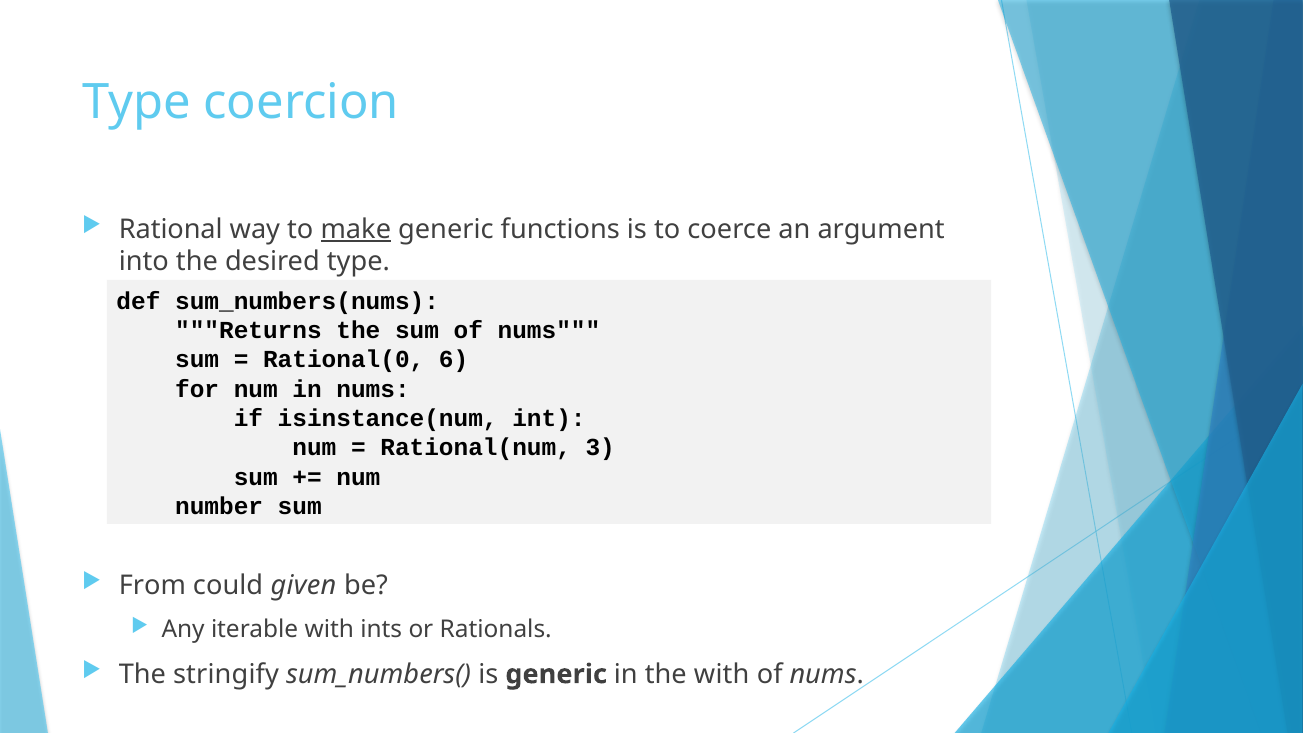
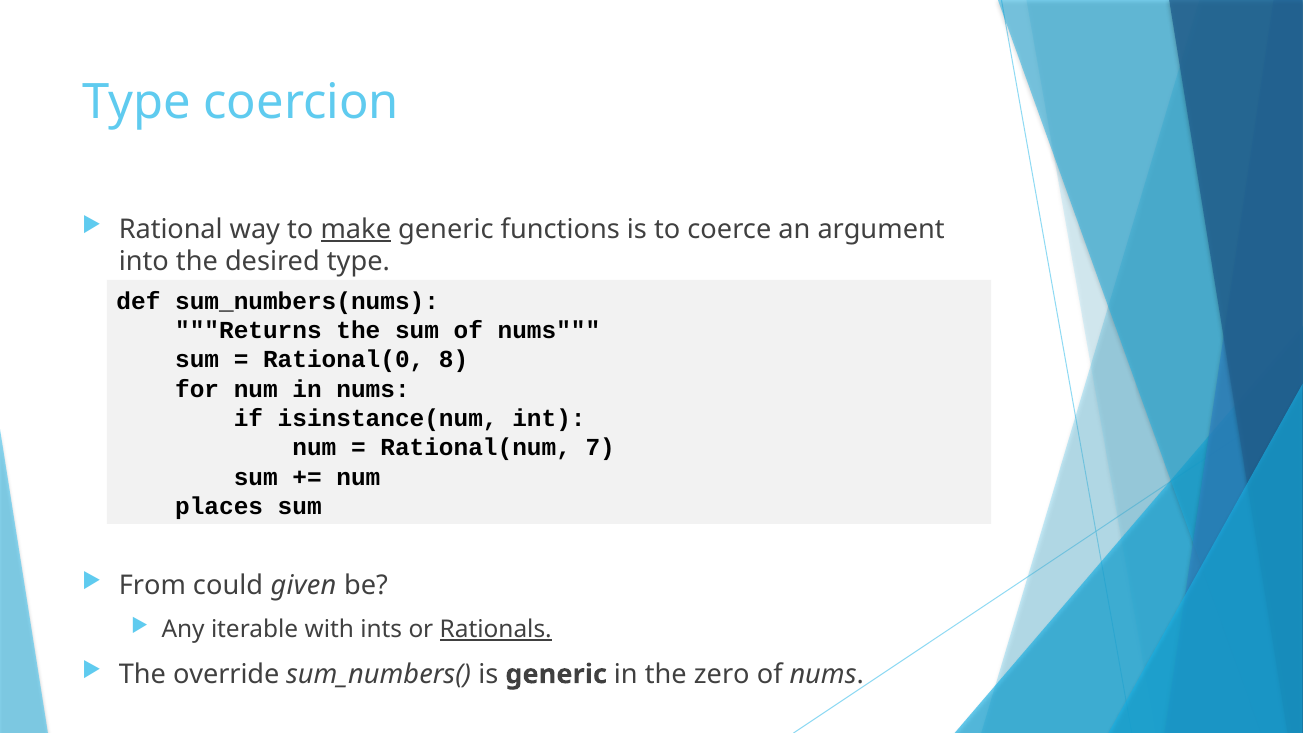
6: 6 -> 8
3: 3 -> 7
number: number -> places
Rationals underline: none -> present
stringify: stringify -> override
the with: with -> zero
